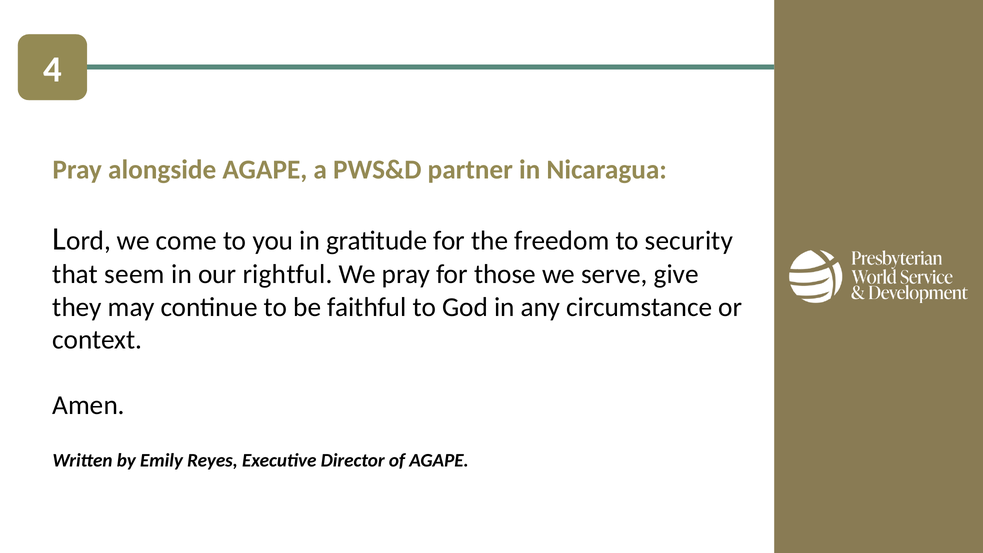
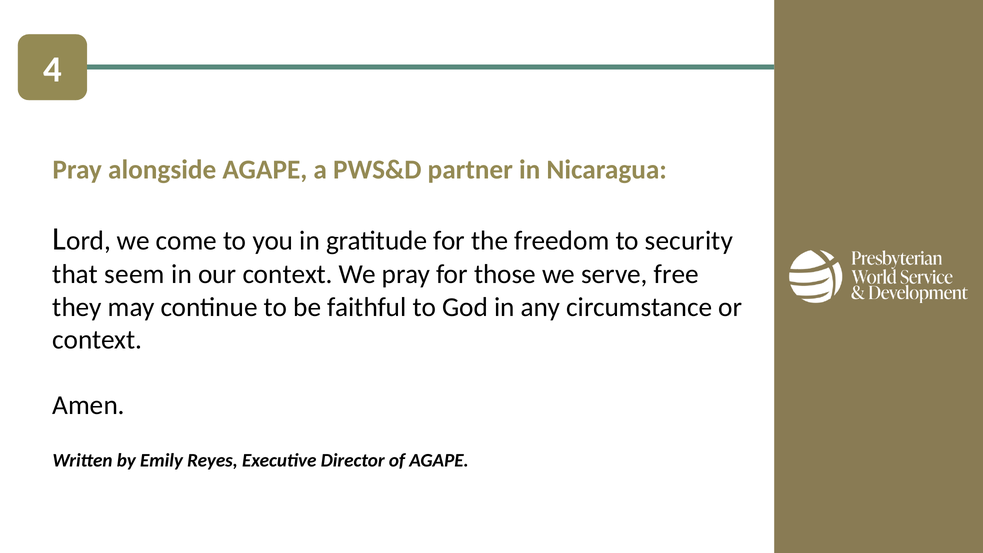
our rightful: rightful -> context
give: give -> free
